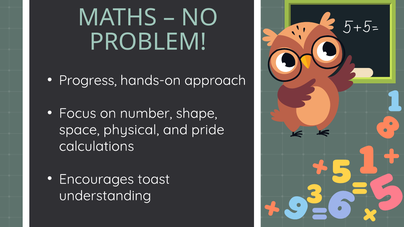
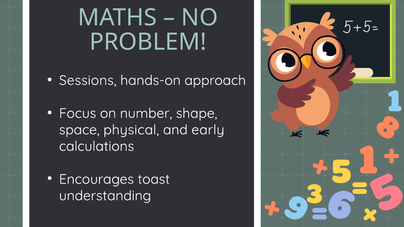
Progress: Progress -> Sessions
pride: pride -> early
